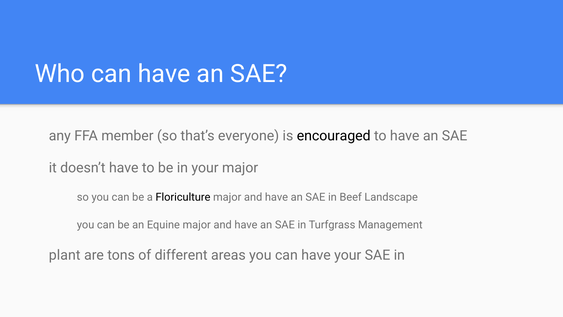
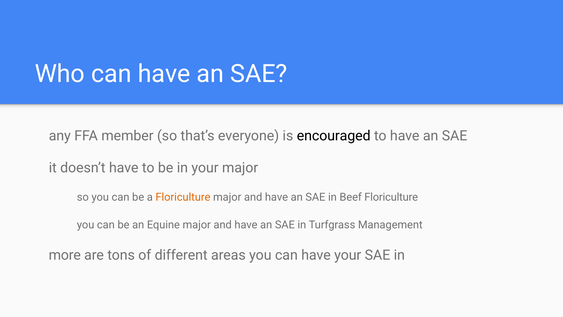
Floriculture at (183, 197) colour: black -> orange
Beef Landscape: Landscape -> Floriculture
plant: plant -> more
